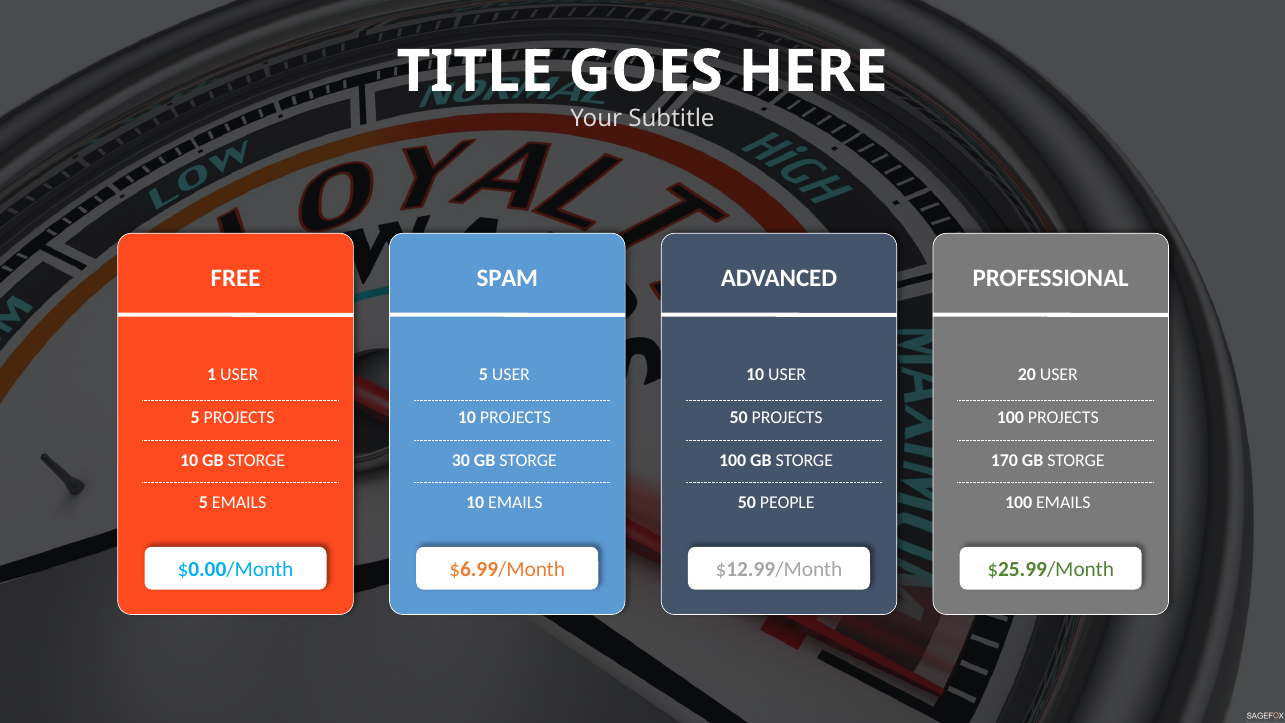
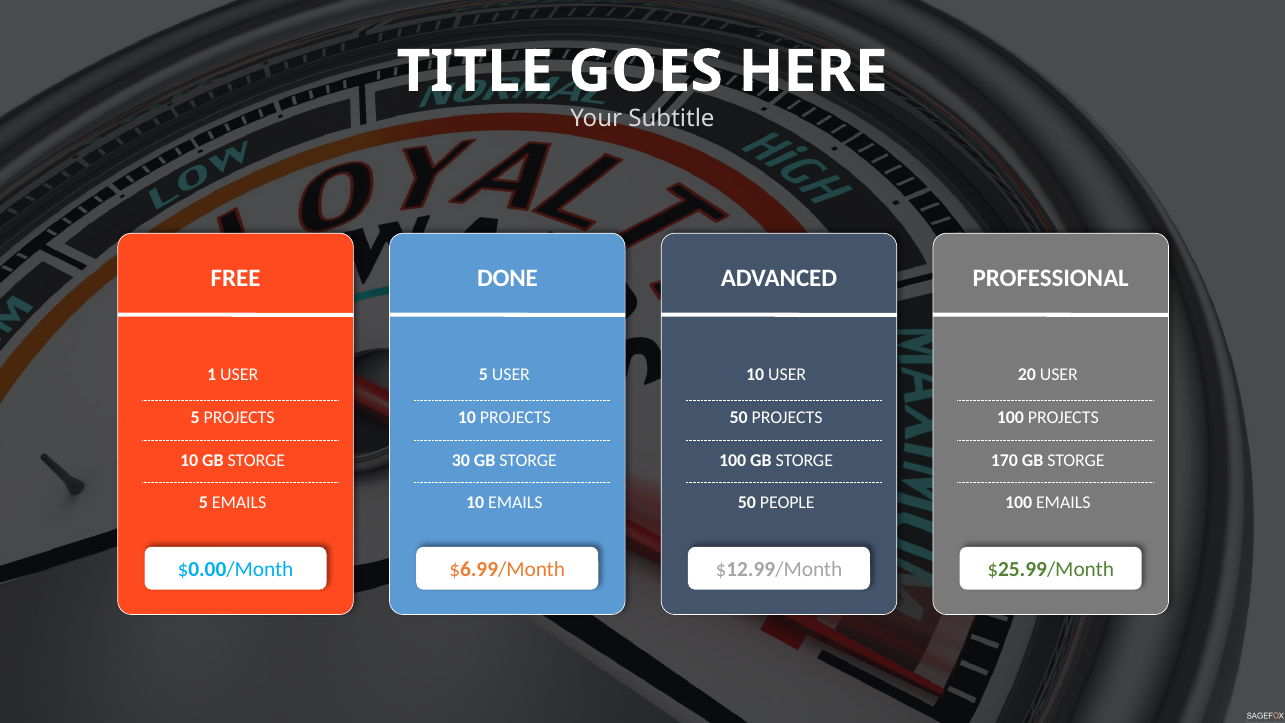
SPAM: SPAM -> DONE
